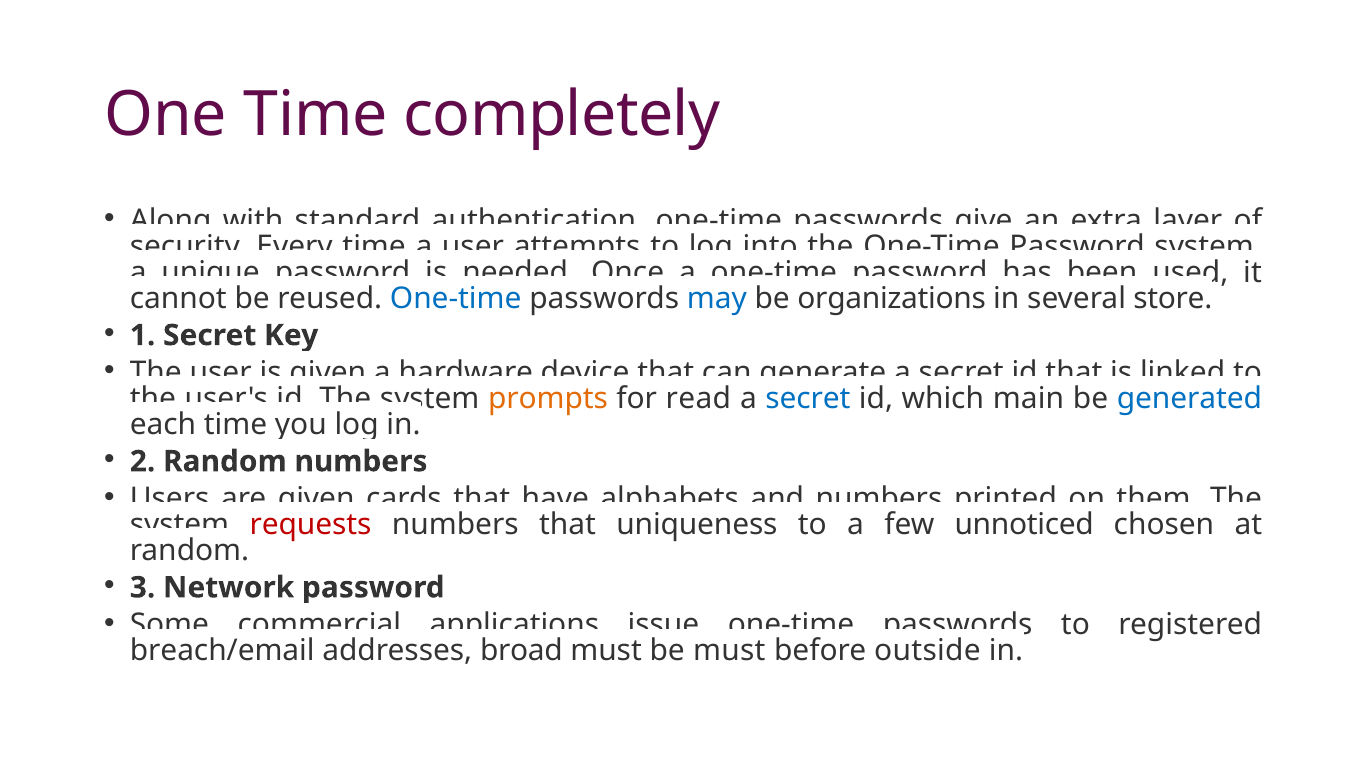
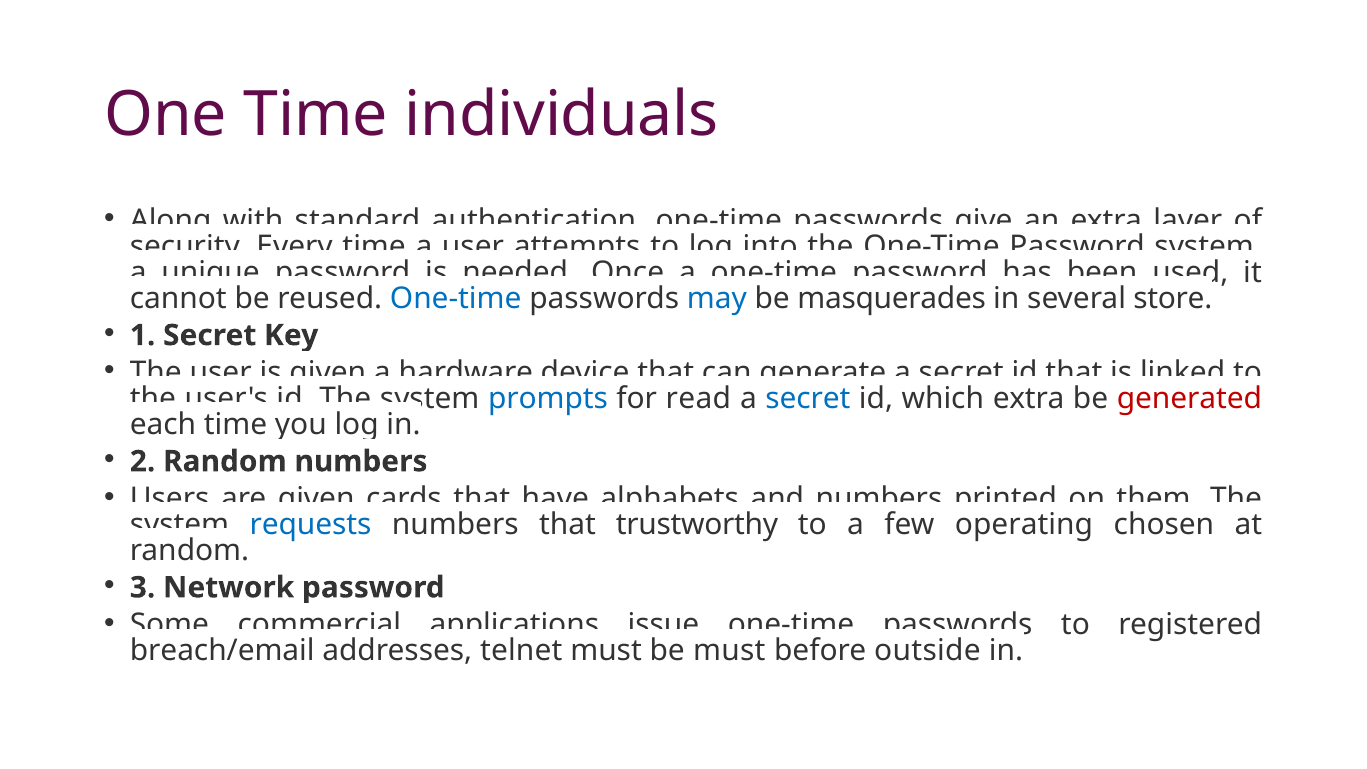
completely: completely -> individuals
organizations: organizations -> masquerades
prompts colour: orange -> blue
which main: main -> extra
generated colour: blue -> red
requests colour: red -> blue
uniqueness: uniqueness -> trustworthy
unnoticed: unnoticed -> operating
broad: broad -> telnet
